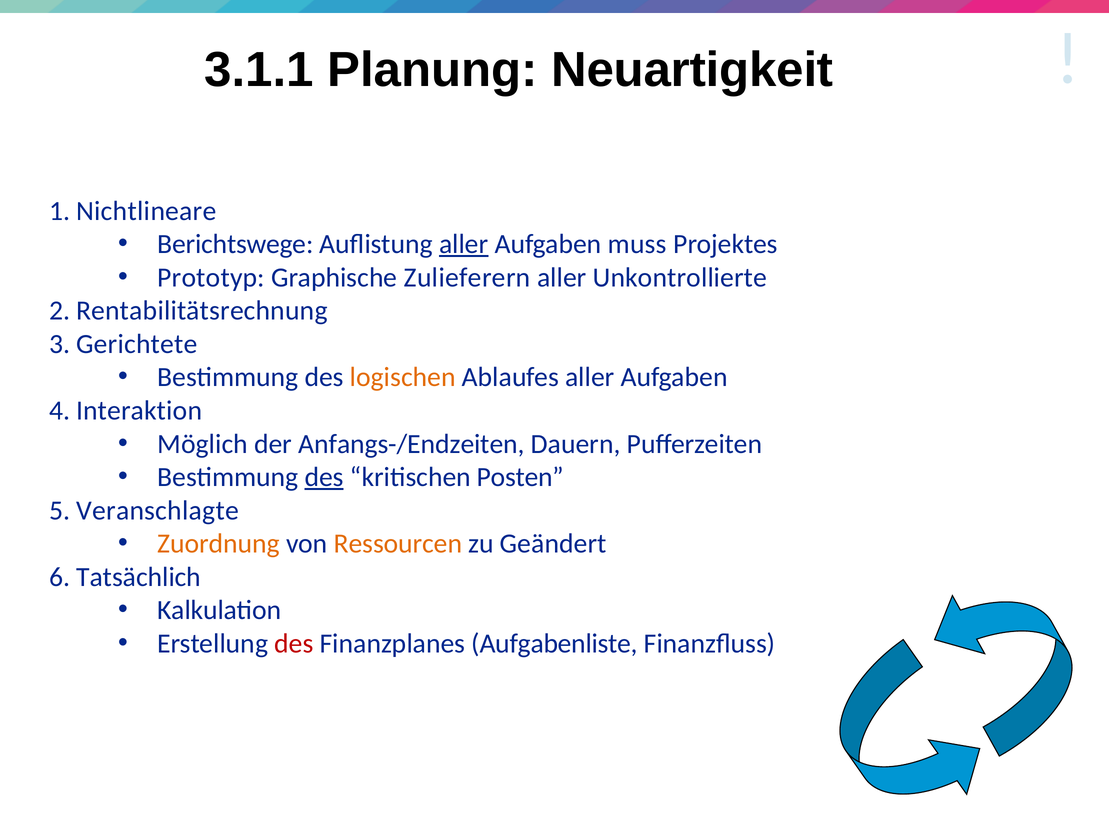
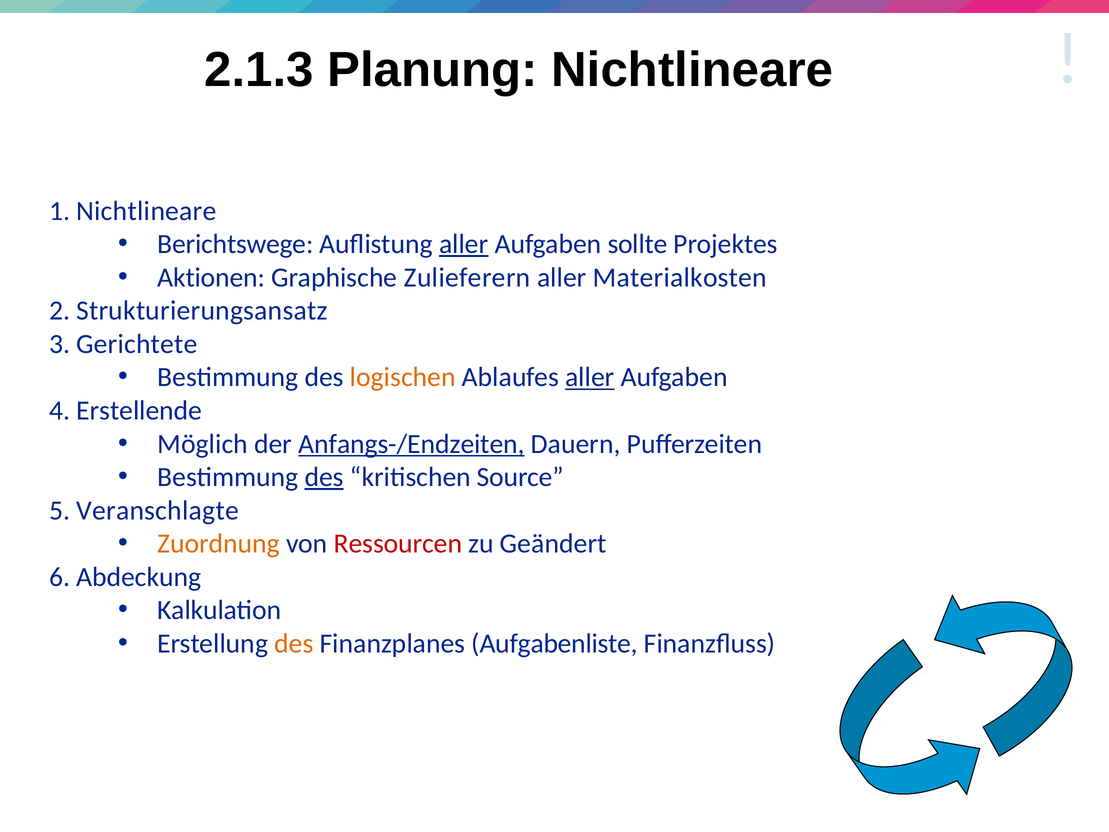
3.1.1: 3.1.1 -> 2.1.3
Planung Neuartigkeit: Neuartigkeit -> Nichtlineare
muss: muss -> sollte
Prototyp: Prototyp -> Aktionen
Unkontrollierte: Unkontrollierte -> Materialkosten
Rentabilitätsrechnung: Rentabilitätsrechnung -> Strukturierungsansatz
aller at (590, 377) underline: none -> present
Interaktion: Interaktion -> Erstellende
Anfangs-/Endzeiten underline: none -> present
Posten: Posten -> Source
Ressourcen colour: orange -> red
Tatsächlich: Tatsächlich -> Abdeckung
des at (294, 643) colour: red -> orange
